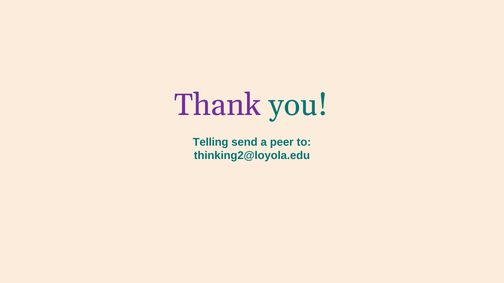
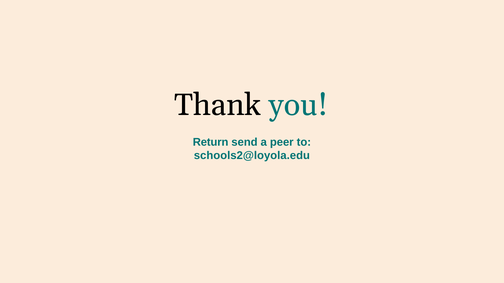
Thank colour: purple -> black
Telling: Telling -> Return
thinking2@loyola.edu: thinking2@loyola.edu -> schools2@loyola.edu
